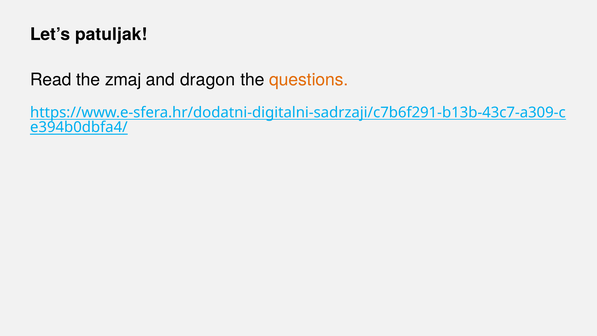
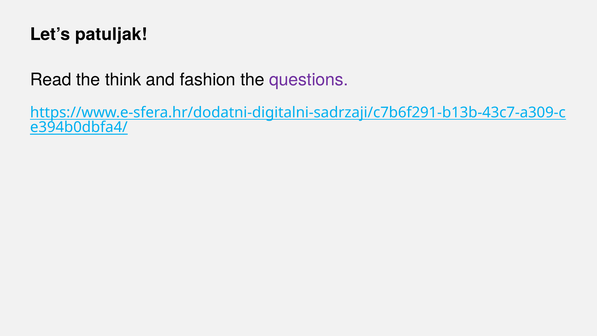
zmaj: zmaj -> think
dragon: dragon -> fashion
questions colour: orange -> purple
